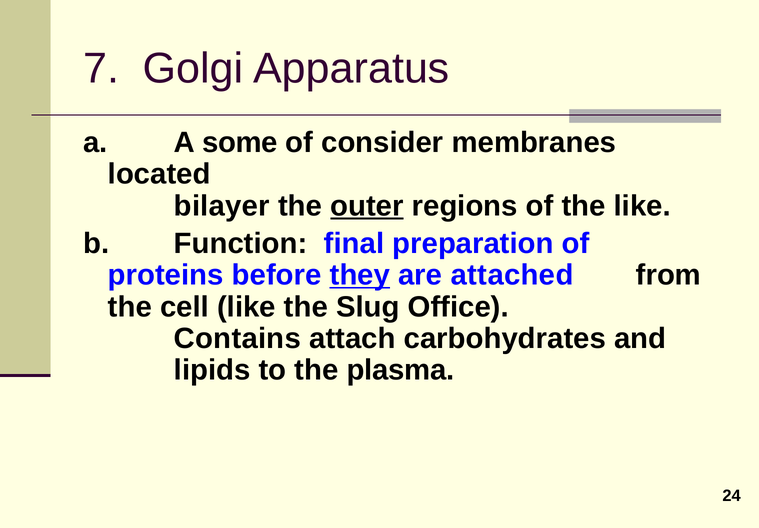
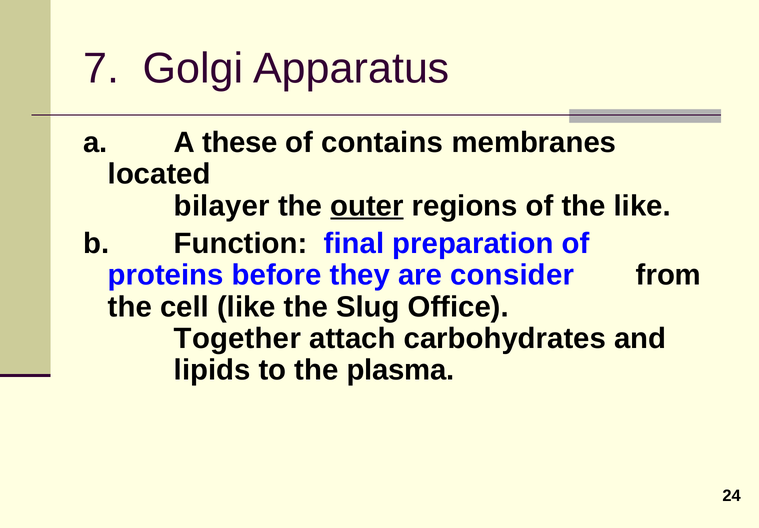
some: some -> these
consider: consider -> contains
they underline: present -> none
attached: attached -> consider
Contains: Contains -> Together
